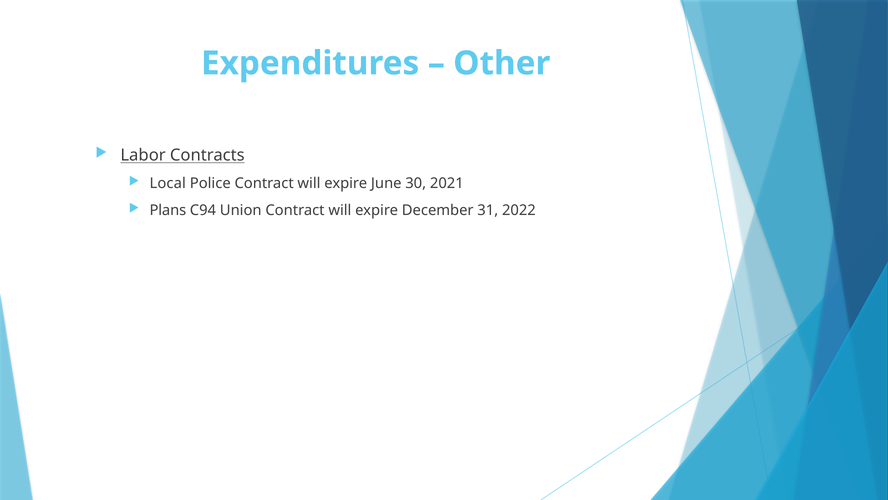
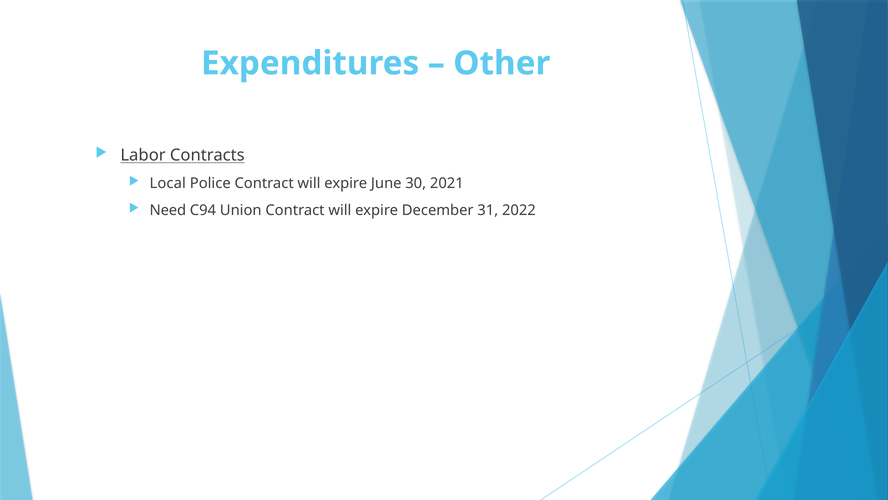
Plans: Plans -> Need
